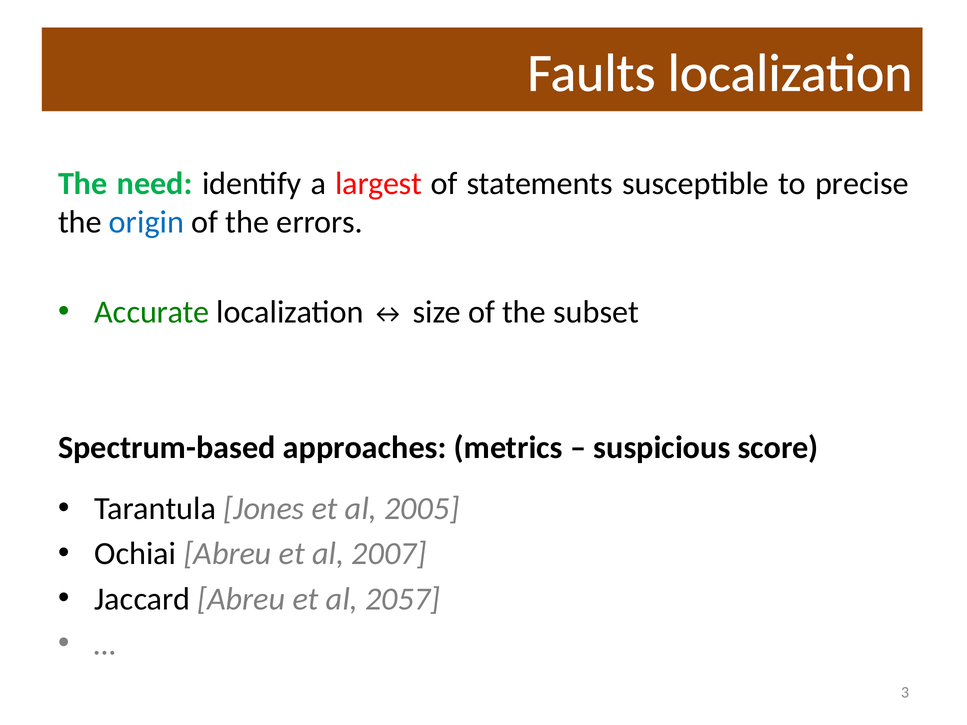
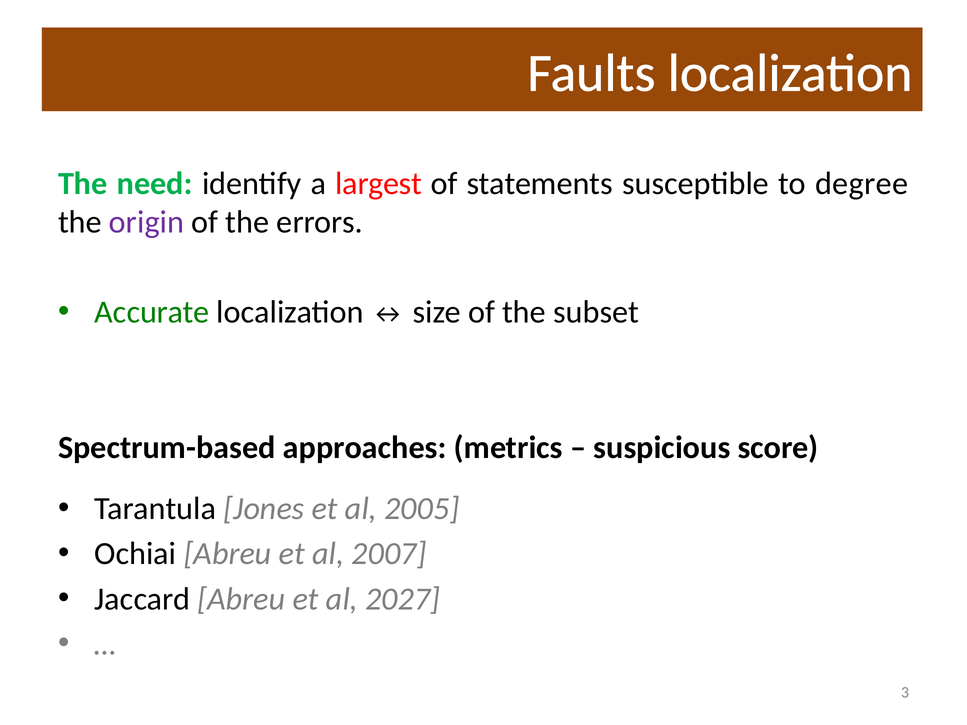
precise: precise -> degree
origin colour: blue -> purple
2057: 2057 -> 2027
